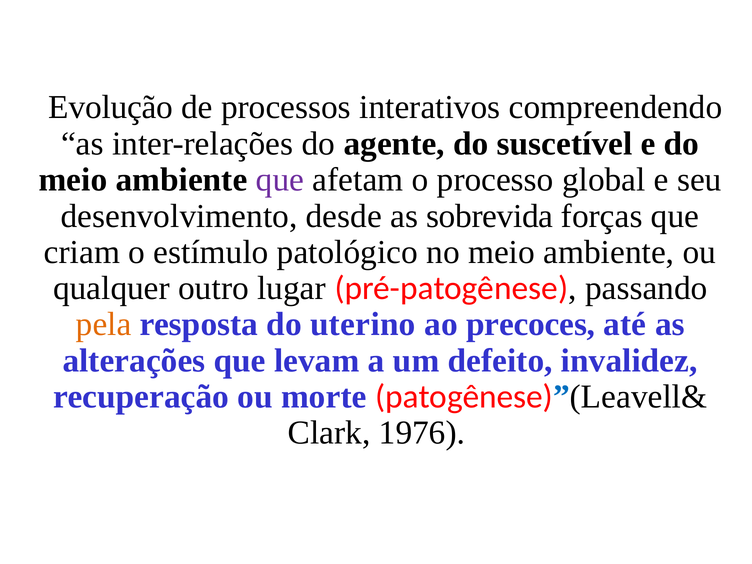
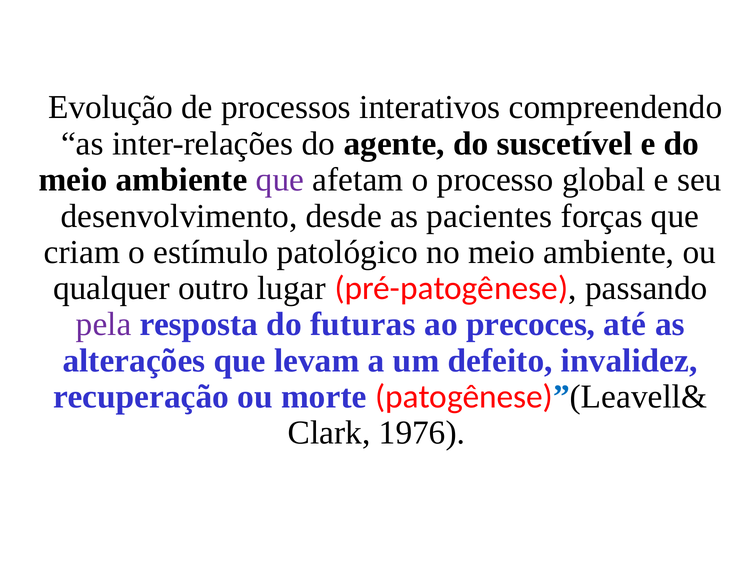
sobrevida: sobrevida -> pacientes
pela colour: orange -> purple
uterino: uterino -> futuras
